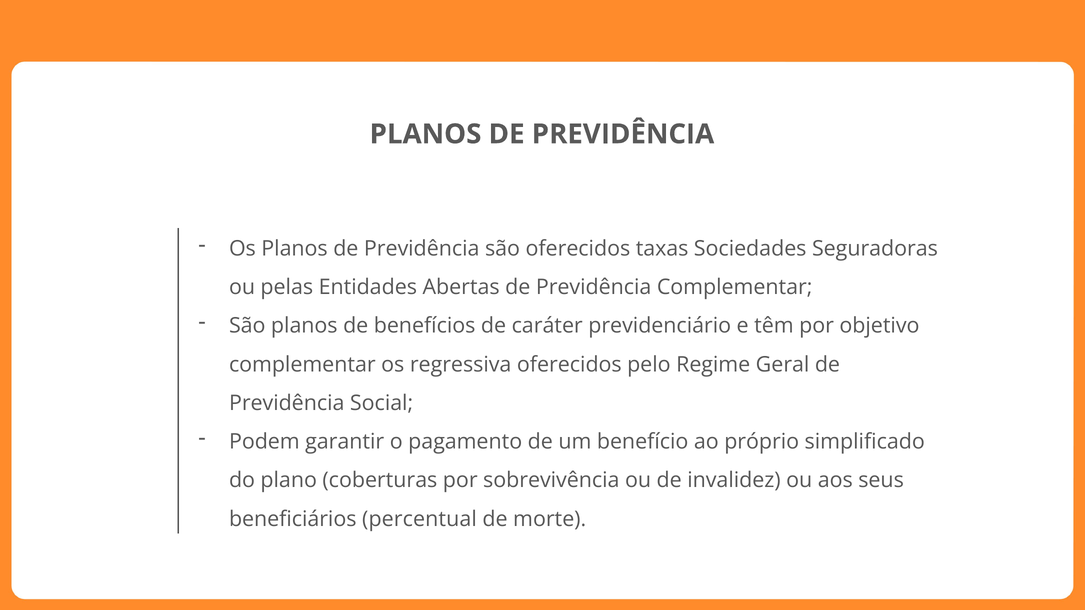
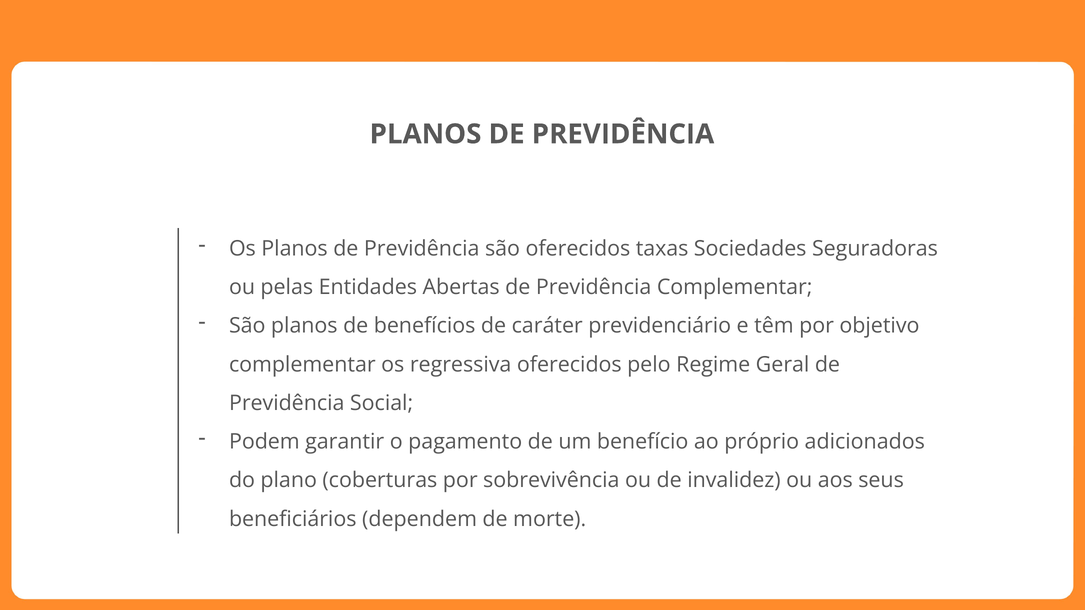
simplificado: simplificado -> adicionados
percentual: percentual -> dependem
